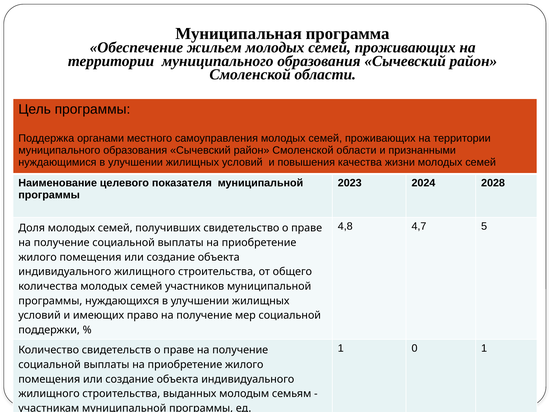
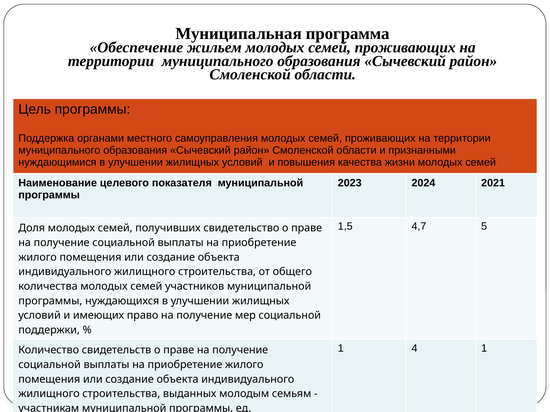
2028: 2028 -> 2021
4,8: 4,8 -> 1,5
0: 0 -> 4
